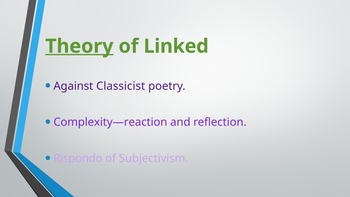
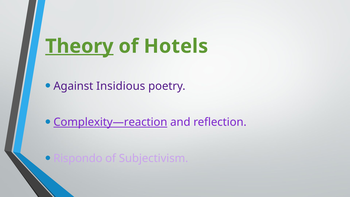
Linked: Linked -> Hotels
Classicist: Classicist -> Insidious
Complexity—reaction underline: none -> present
